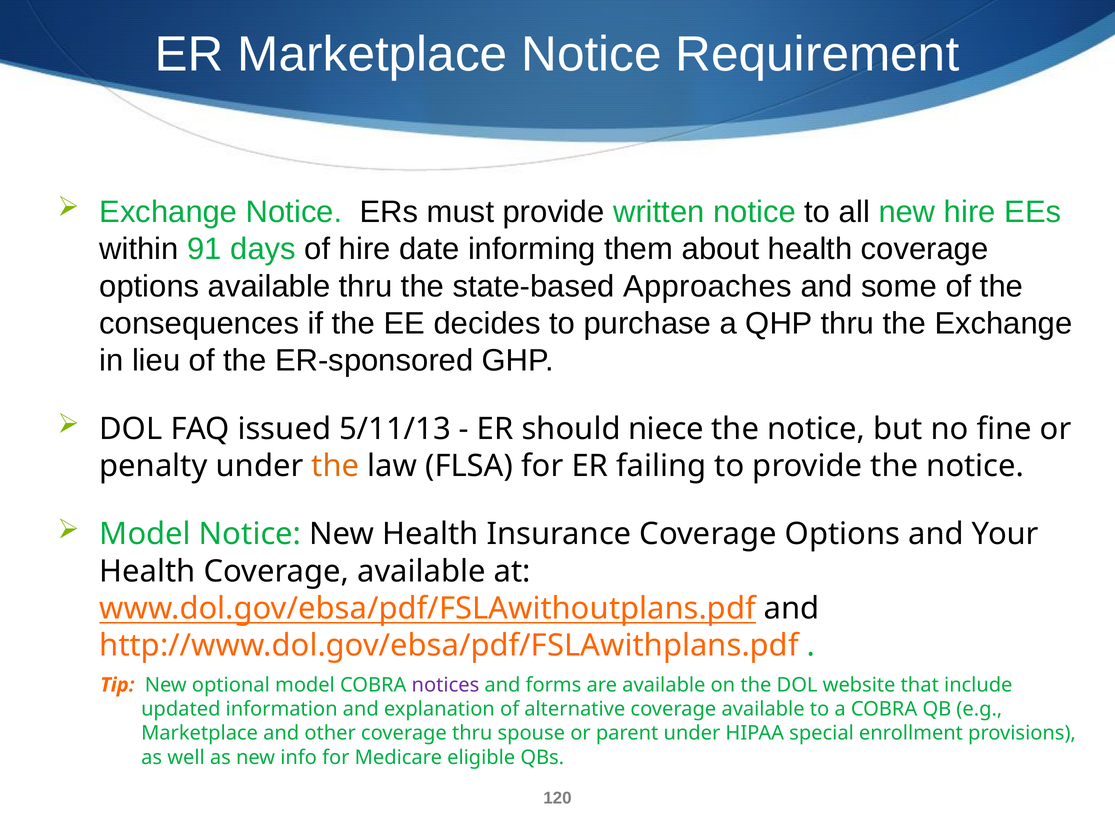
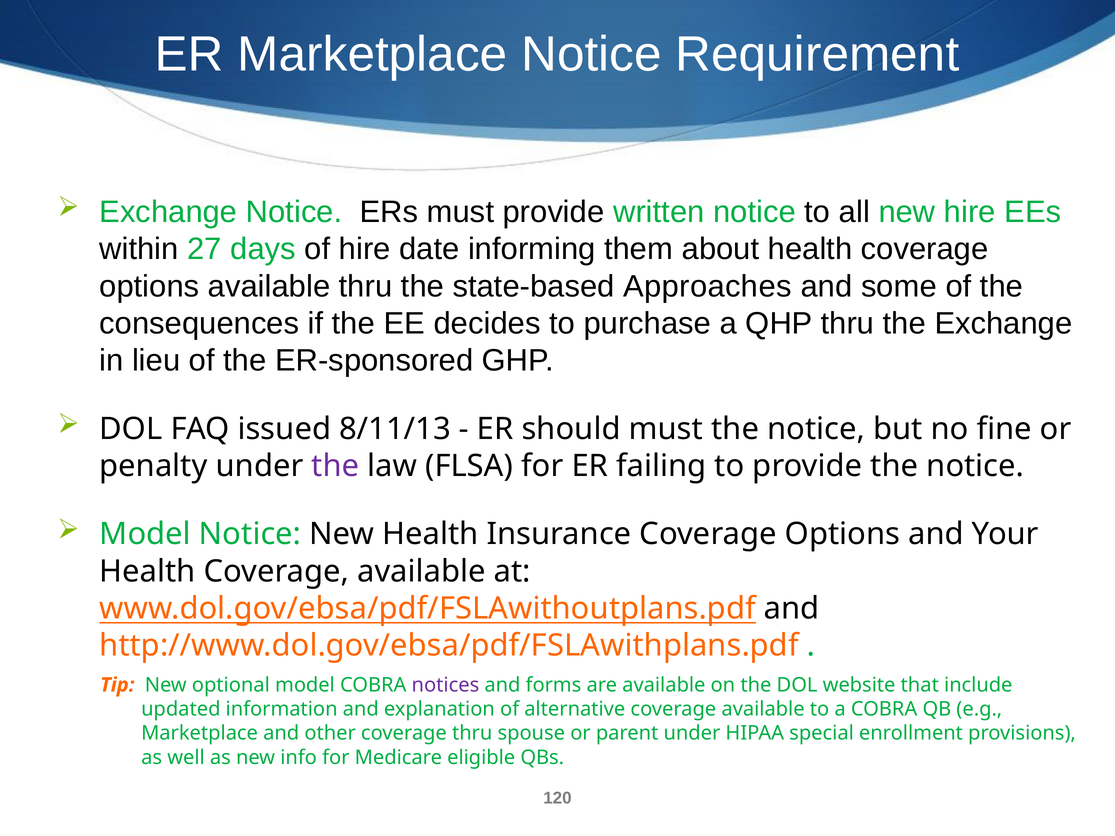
91: 91 -> 27
5/11/13: 5/11/13 -> 8/11/13
should niece: niece -> must
the at (335, 466) colour: orange -> purple
